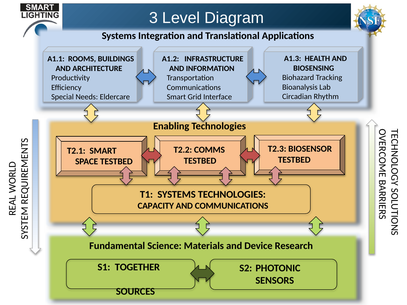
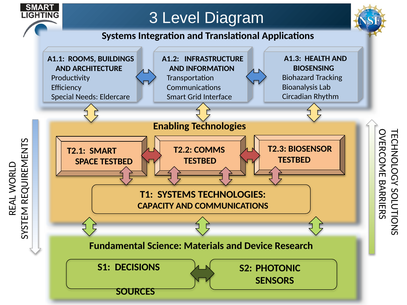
TOGETHER: TOGETHER -> DECISIONS
